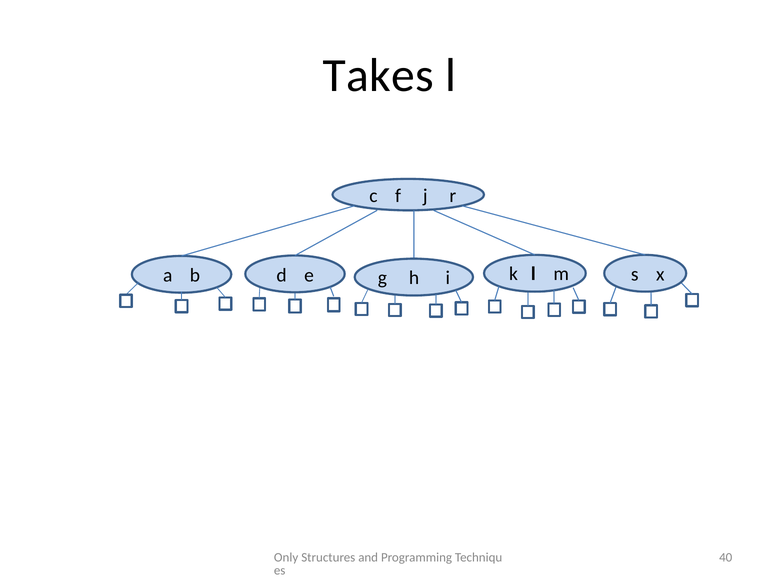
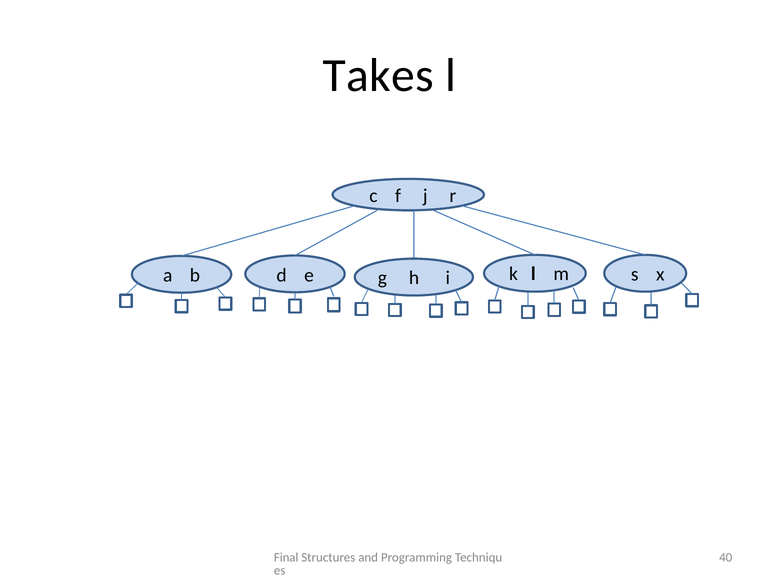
Only: Only -> Final
